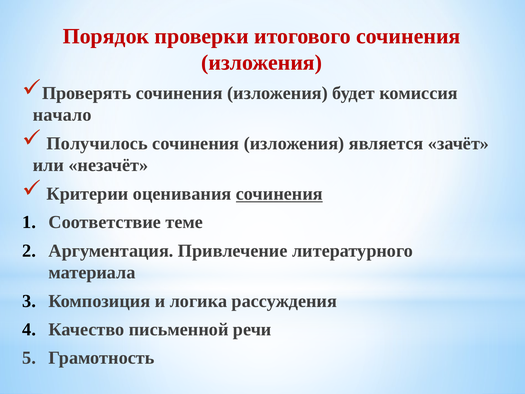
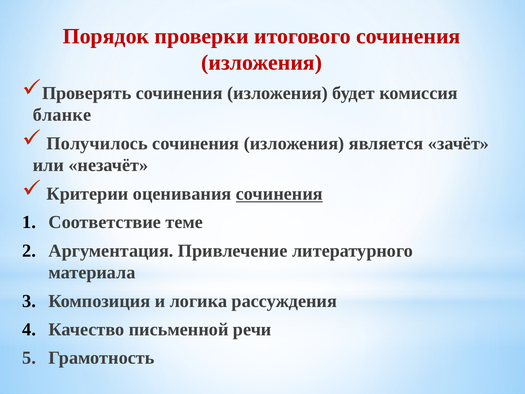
начало: начало -> бланке
